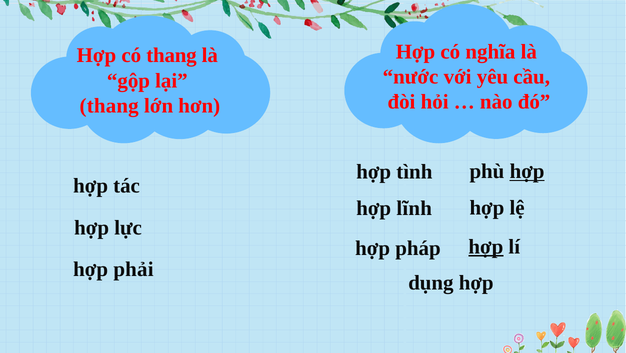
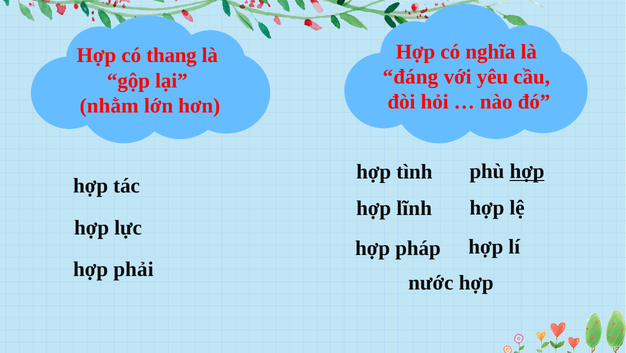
nước: nước -> đáng
thang at (109, 106): thang -> nhằm
hợp at (486, 247) underline: present -> none
dụng: dụng -> nước
